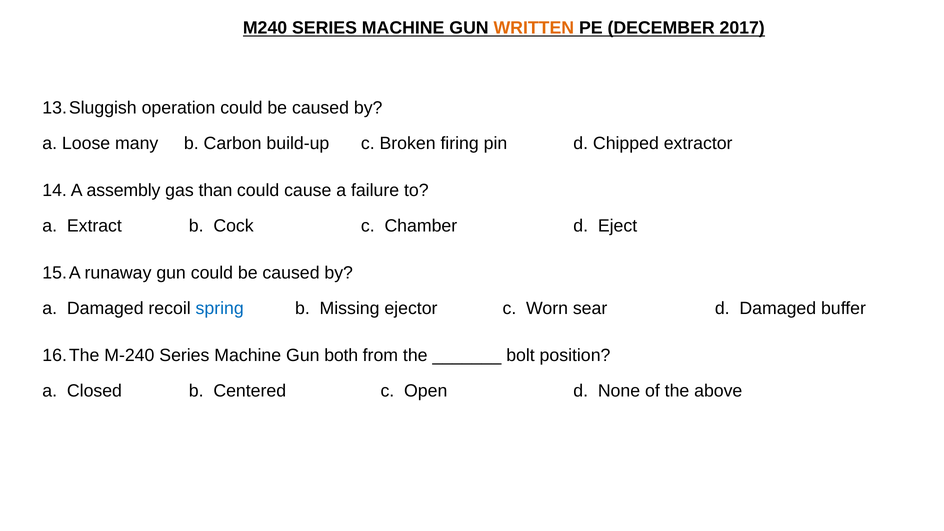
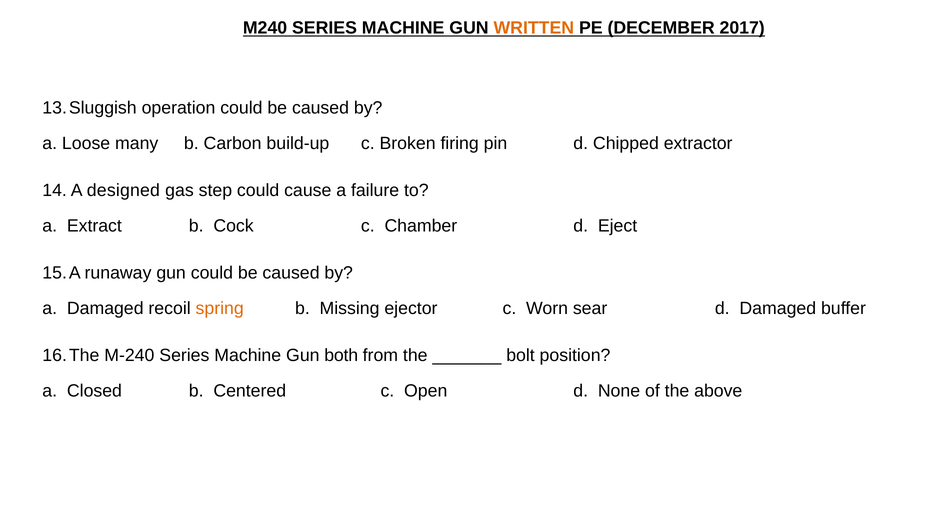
assembly: assembly -> designed
than: than -> step
spring colour: blue -> orange
